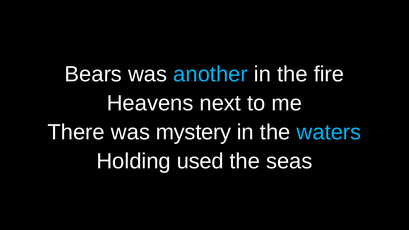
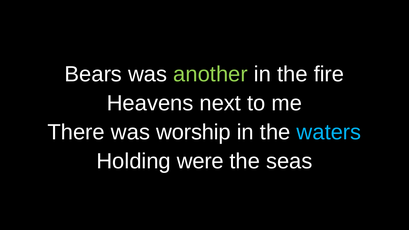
another colour: light blue -> light green
mystery: mystery -> worship
used: used -> were
